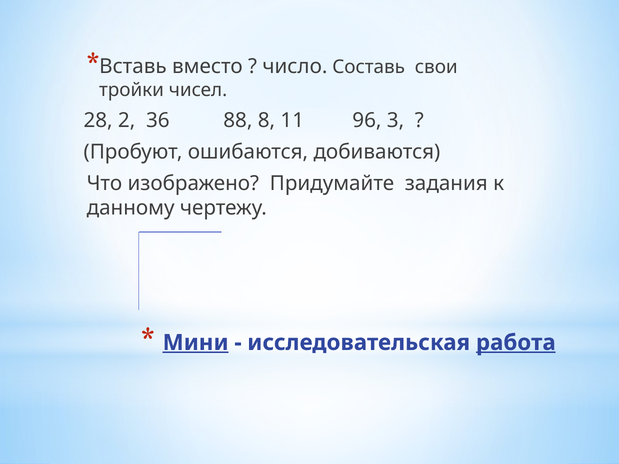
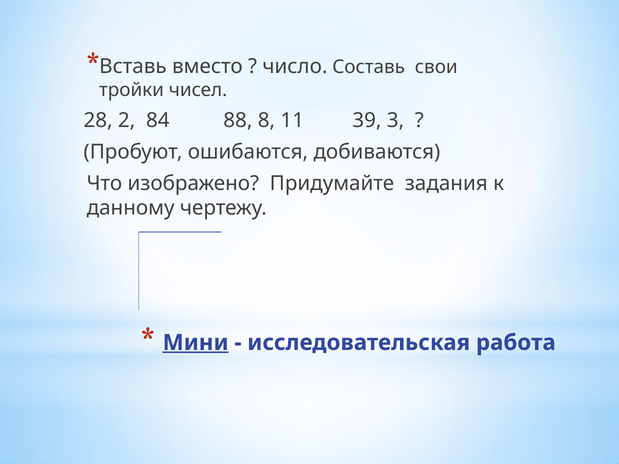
36: 36 -> 84
96: 96 -> 39
работа underline: present -> none
